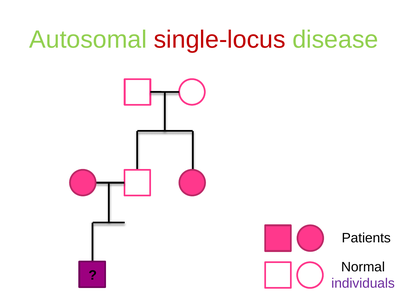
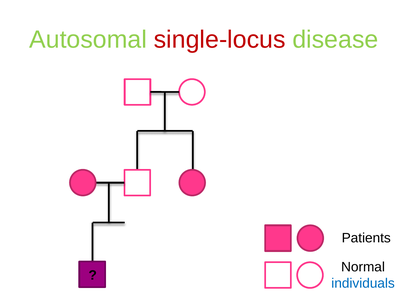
individuals colour: purple -> blue
